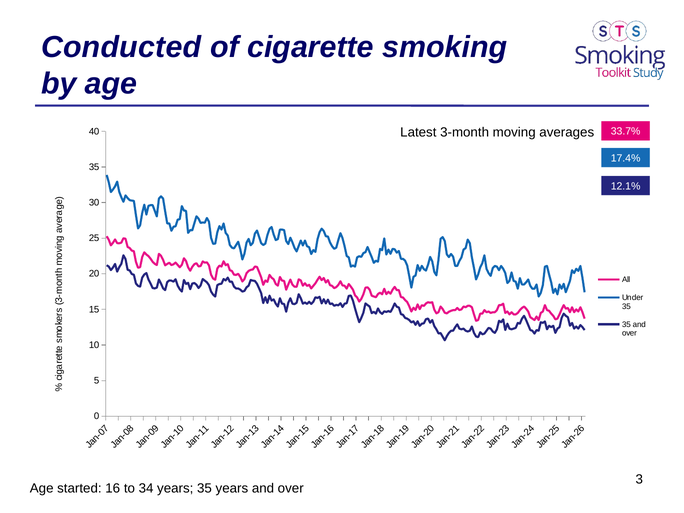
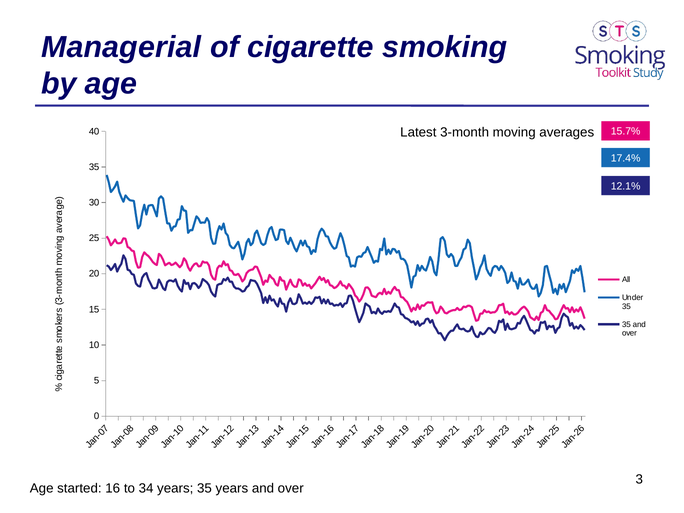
Conducted: Conducted -> Managerial
33.7%: 33.7% -> 15.7%
